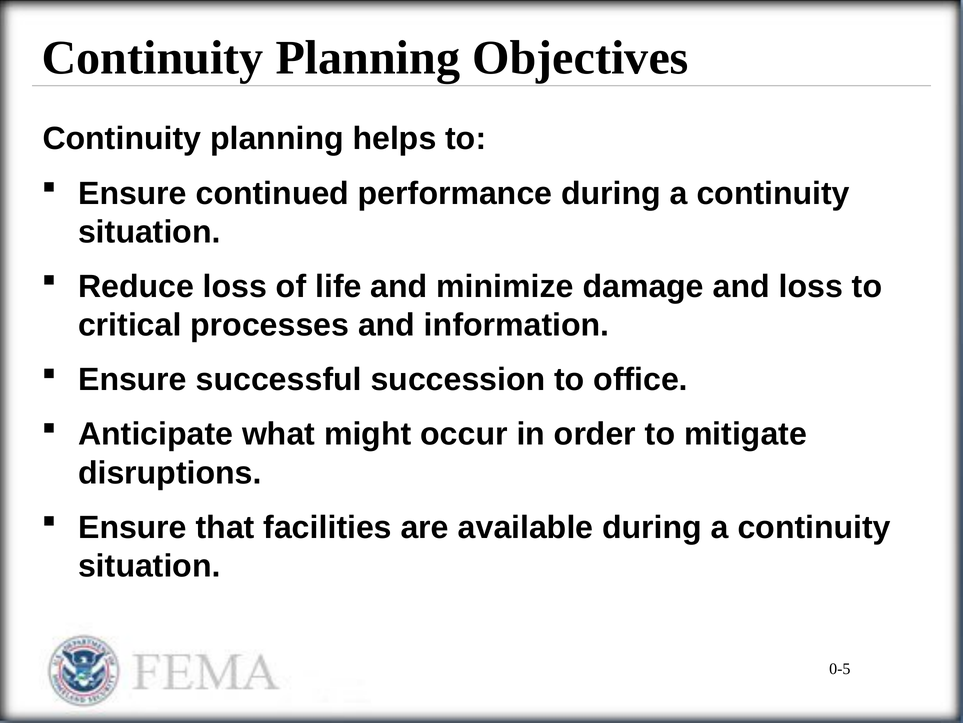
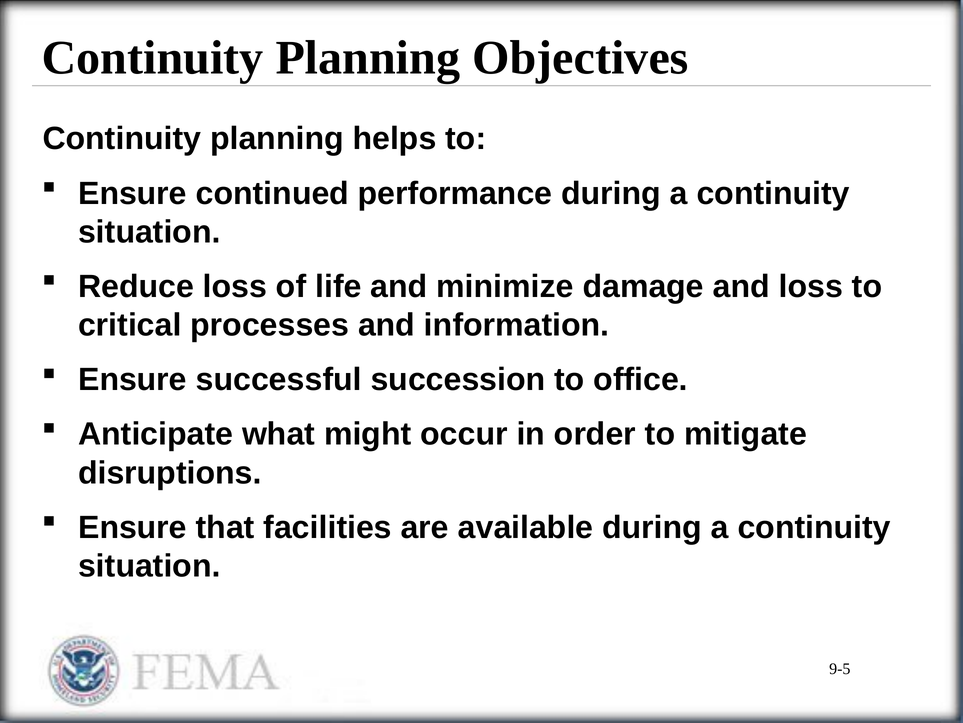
0-5: 0-5 -> 9-5
